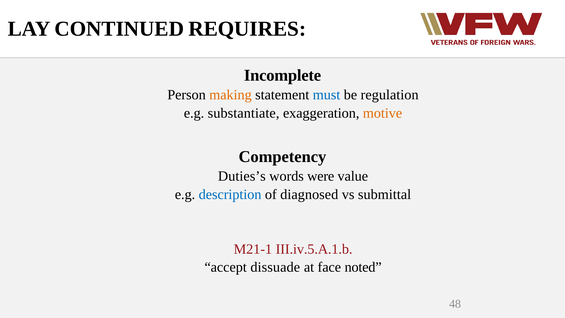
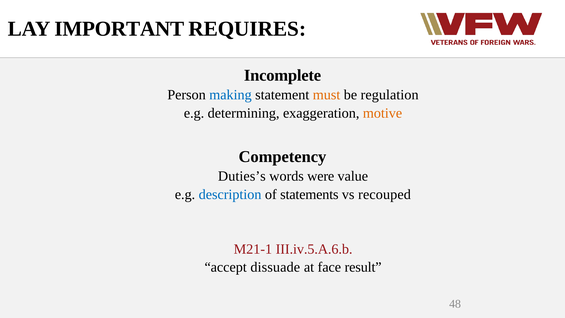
CONTINUED: CONTINUED -> IMPORTANT
making colour: orange -> blue
must colour: blue -> orange
substantiate: substantiate -> determining
diagnosed: diagnosed -> statements
submittal: submittal -> recouped
III.iv.5.A.1.b: III.iv.5.A.1.b -> III.iv.5.A.6.b
noted: noted -> result
